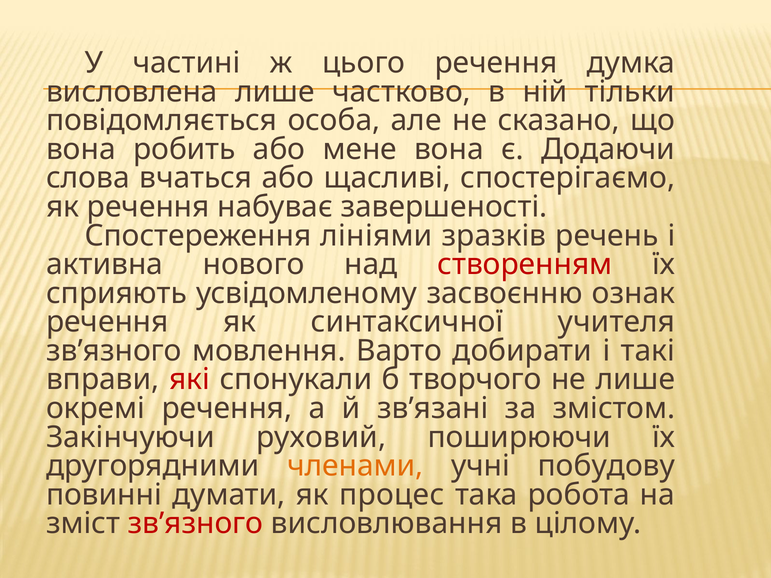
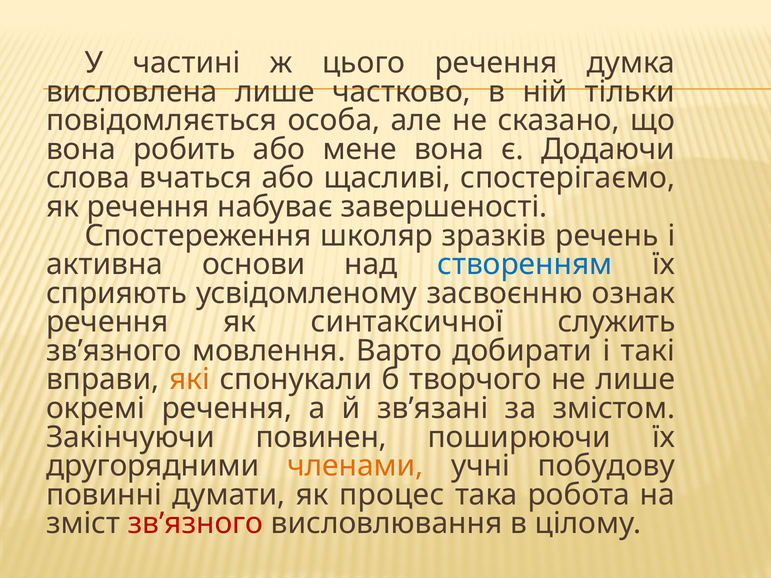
лініями: лініями -> школяр
нового: нового -> основи
створенням colour: red -> blue
учителя: учителя -> служить
які colour: red -> orange
руховий: руховий -> повинен
